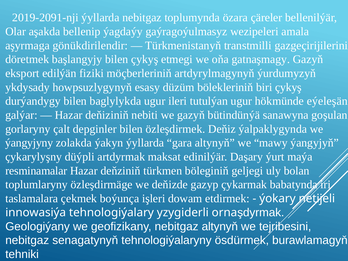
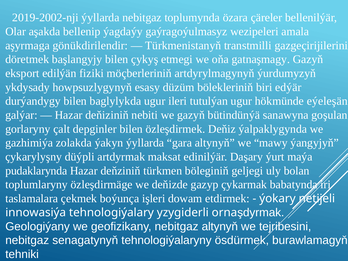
2019-2091-nji: 2019-2091-nji -> 2019-2002-nji
biri çykyş: çykyş -> edýär
ýangyjyny: ýangyjyny -> gazhimiýa
resminamalar: resminamalar -> pudaklarynda
